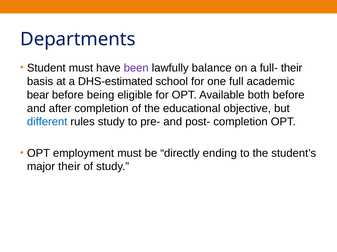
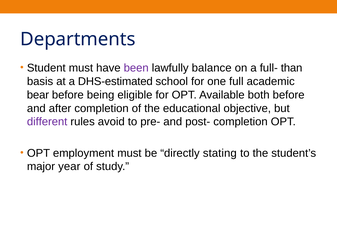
full‐ their: their -> than
different colour: blue -> purple
rules study: study -> avoid
ending: ending -> stating
major their: their -> year
